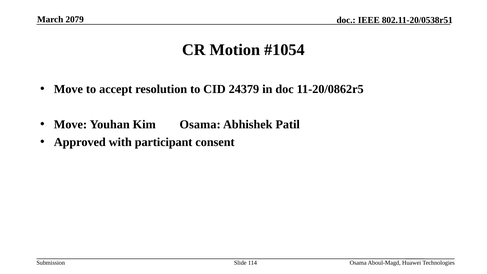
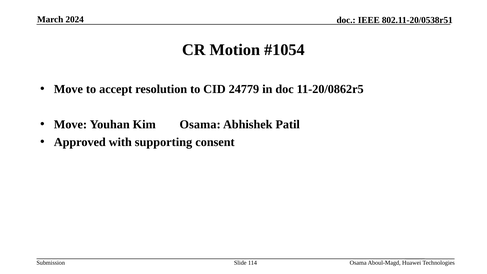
2079: 2079 -> 2024
24379: 24379 -> 24779
participant: participant -> supporting
